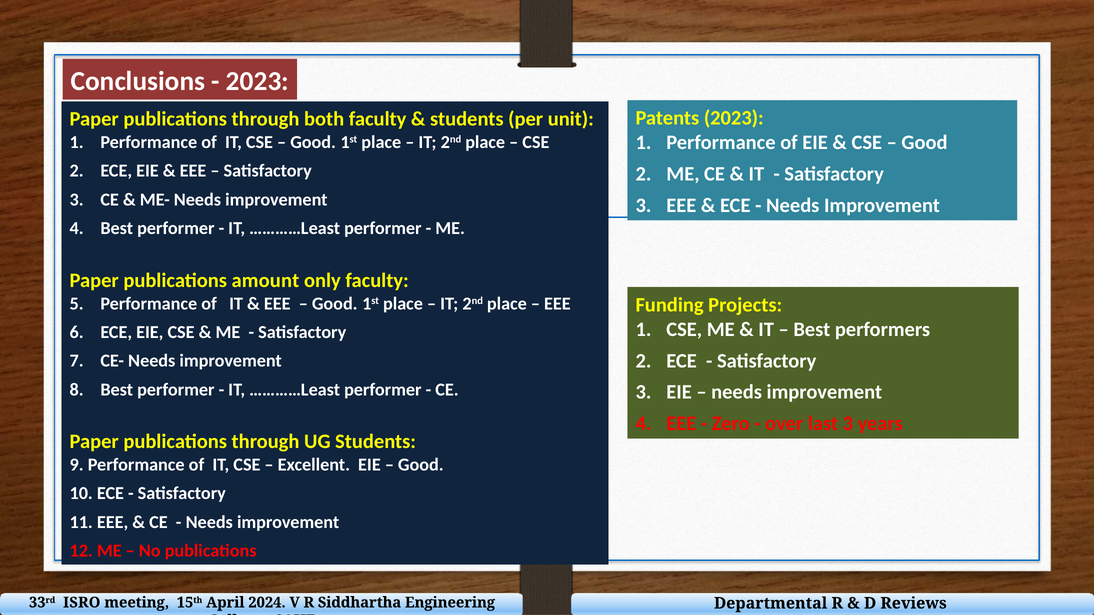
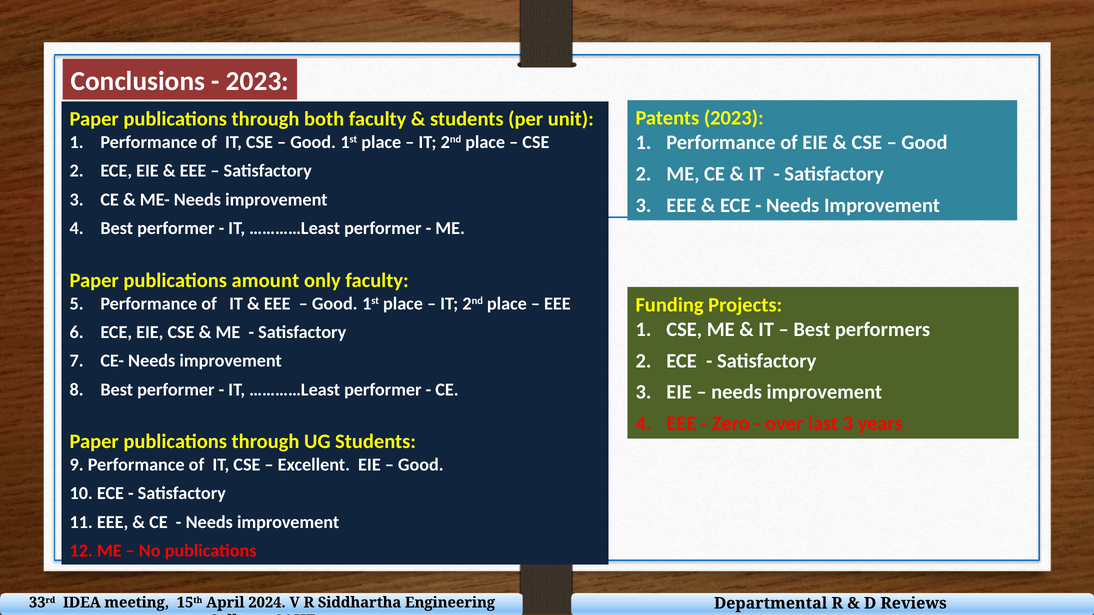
ISRO: ISRO -> IDEA
